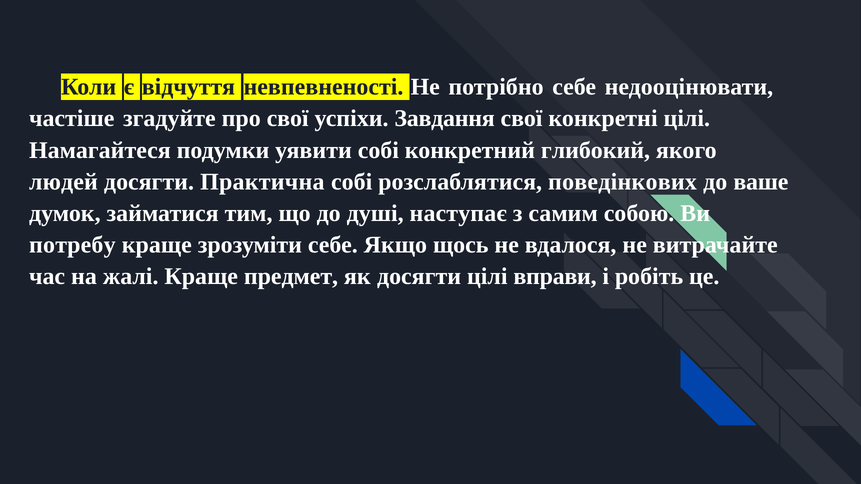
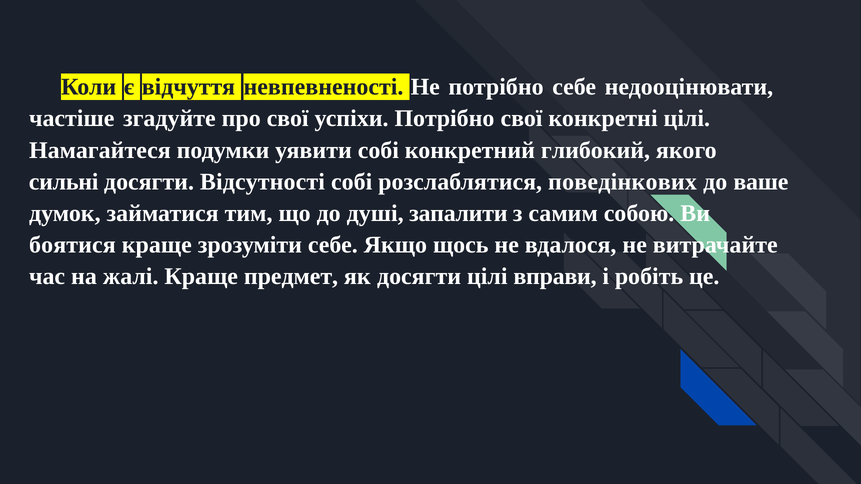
успіхи Завдання: Завдання -> Потрібно
людей: людей -> сильні
Практична: Практична -> Відсутності
наступає: наступає -> запалити
потребу: потребу -> боятися
